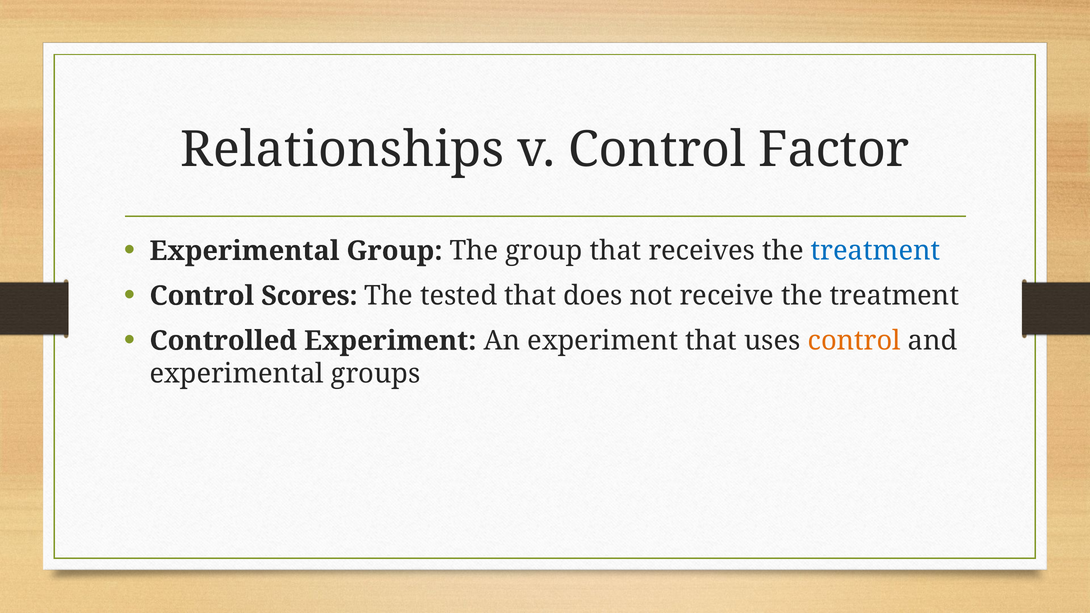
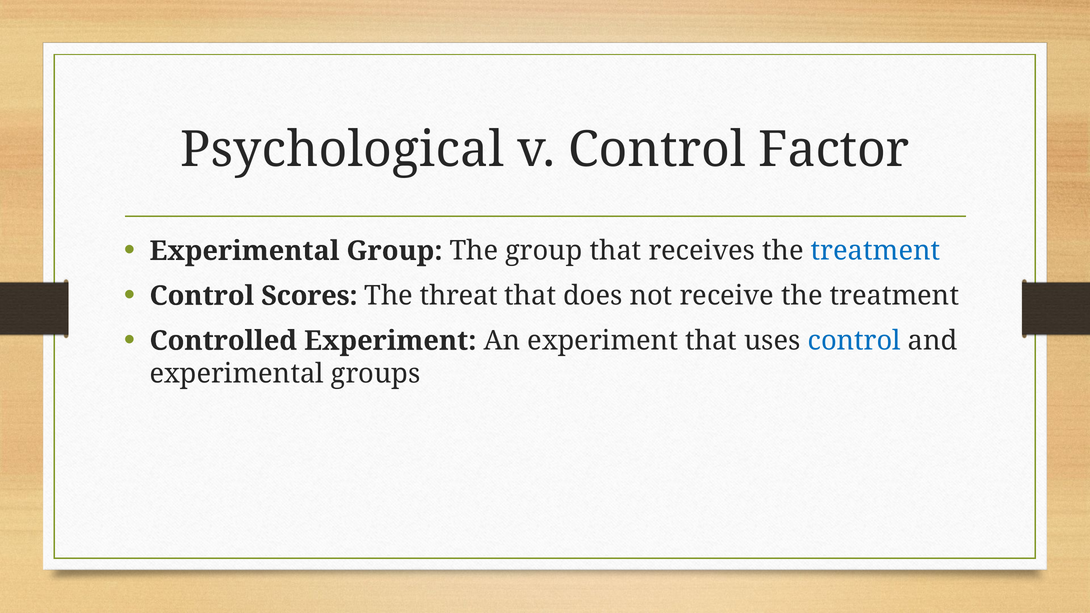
Relationships: Relationships -> Psychological
tested: tested -> threat
control at (854, 341) colour: orange -> blue
